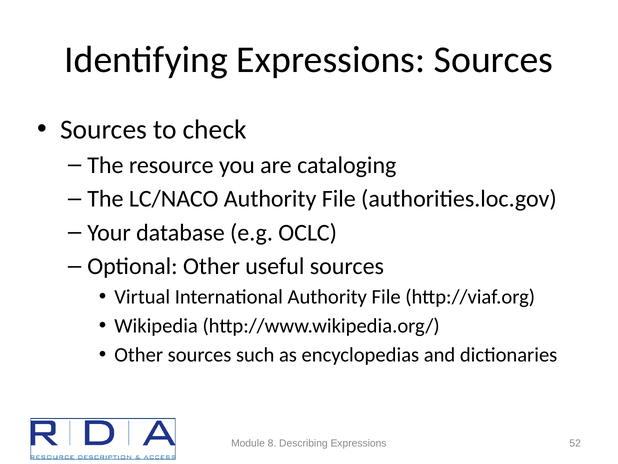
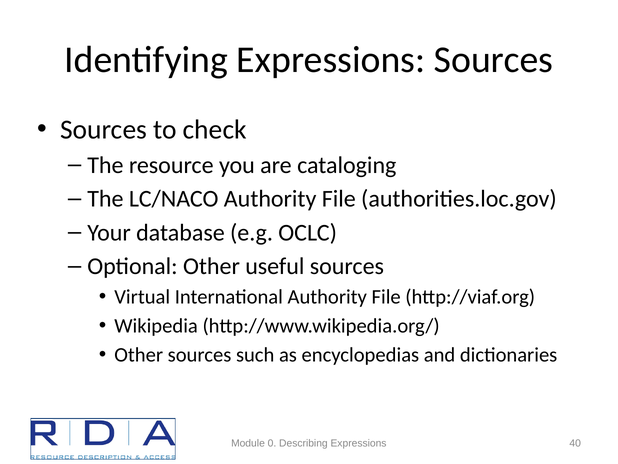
8: 8 -> 0
52: 52 -> 40
